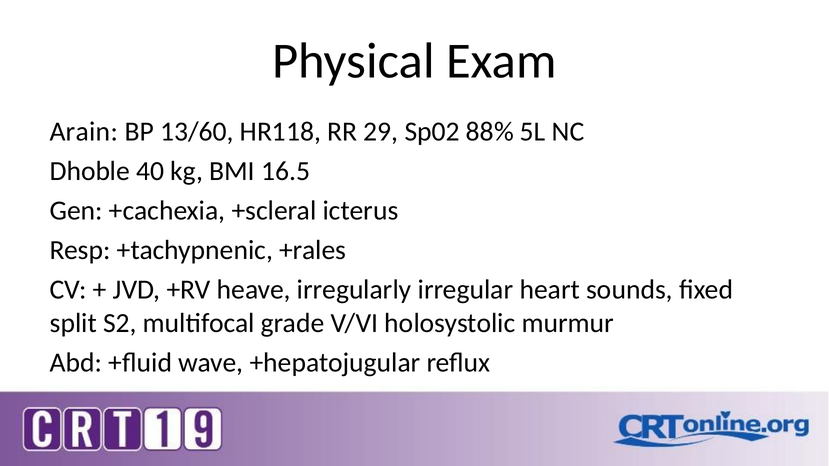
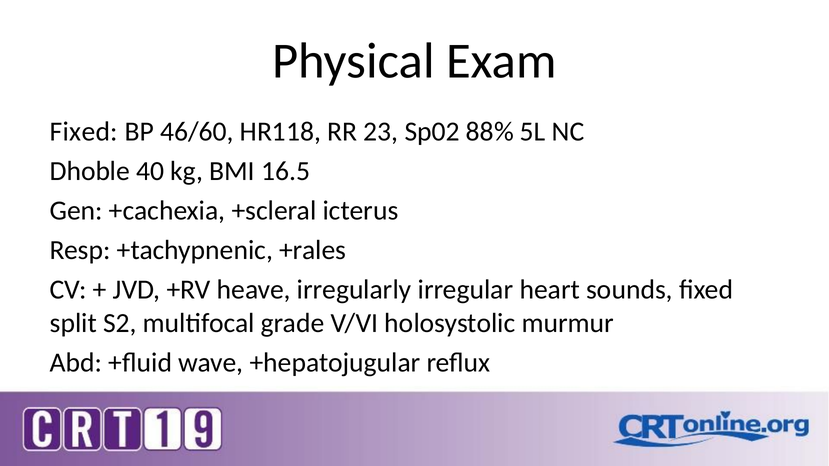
Arain at (84, 131): Arain -> Fixed
13/60: 13/60 -> 46/60
29: 29 -> 23
